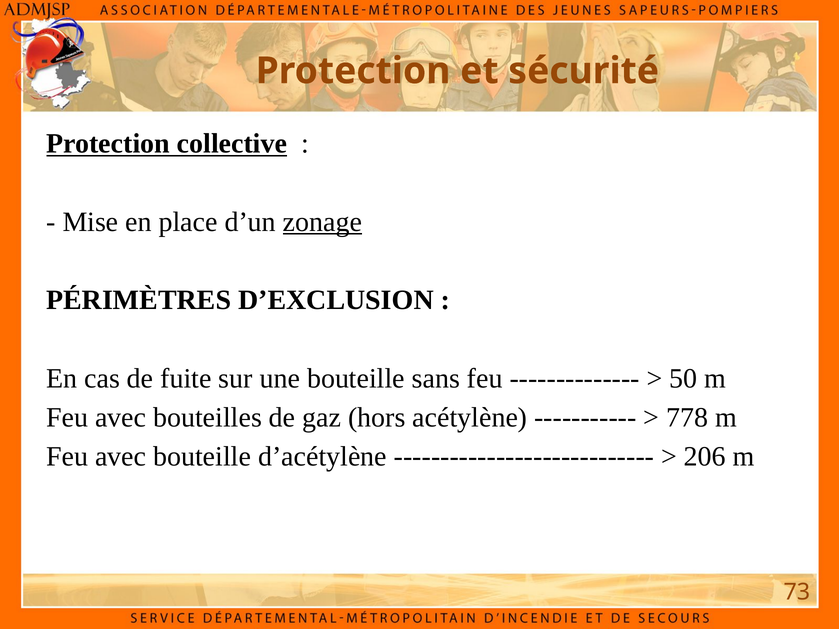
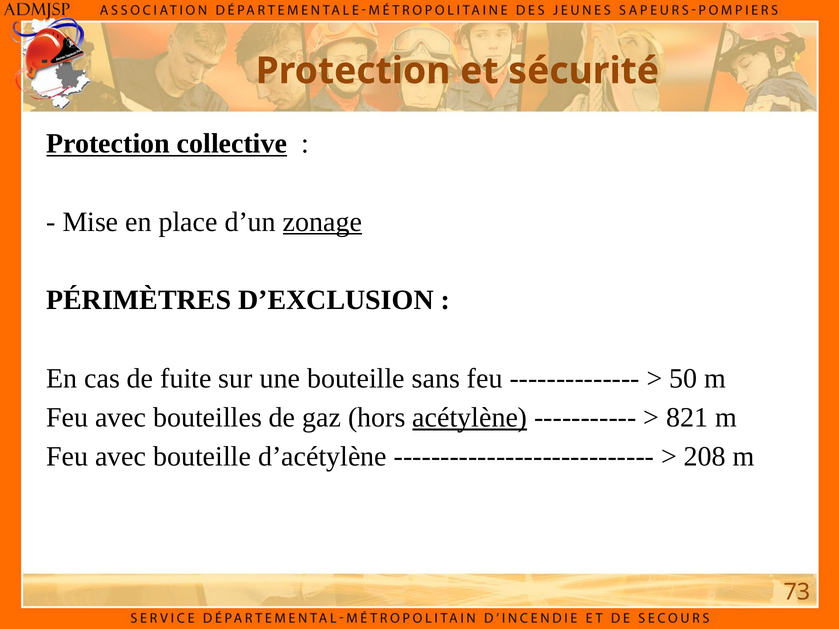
acétylène underline: none -> present
778: 778 -> 821
206: 206 -> 208
